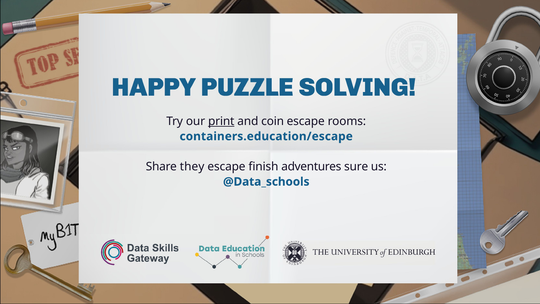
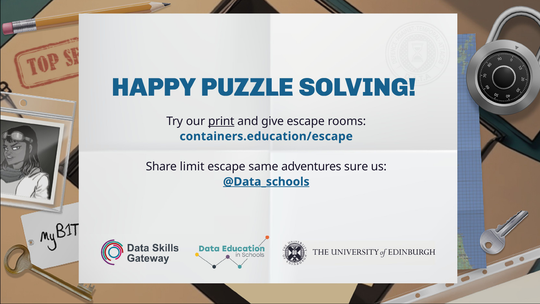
coin: coin -> give
they: they -> limit
finish: finish -> same
@Data_schools underline: none -> present
